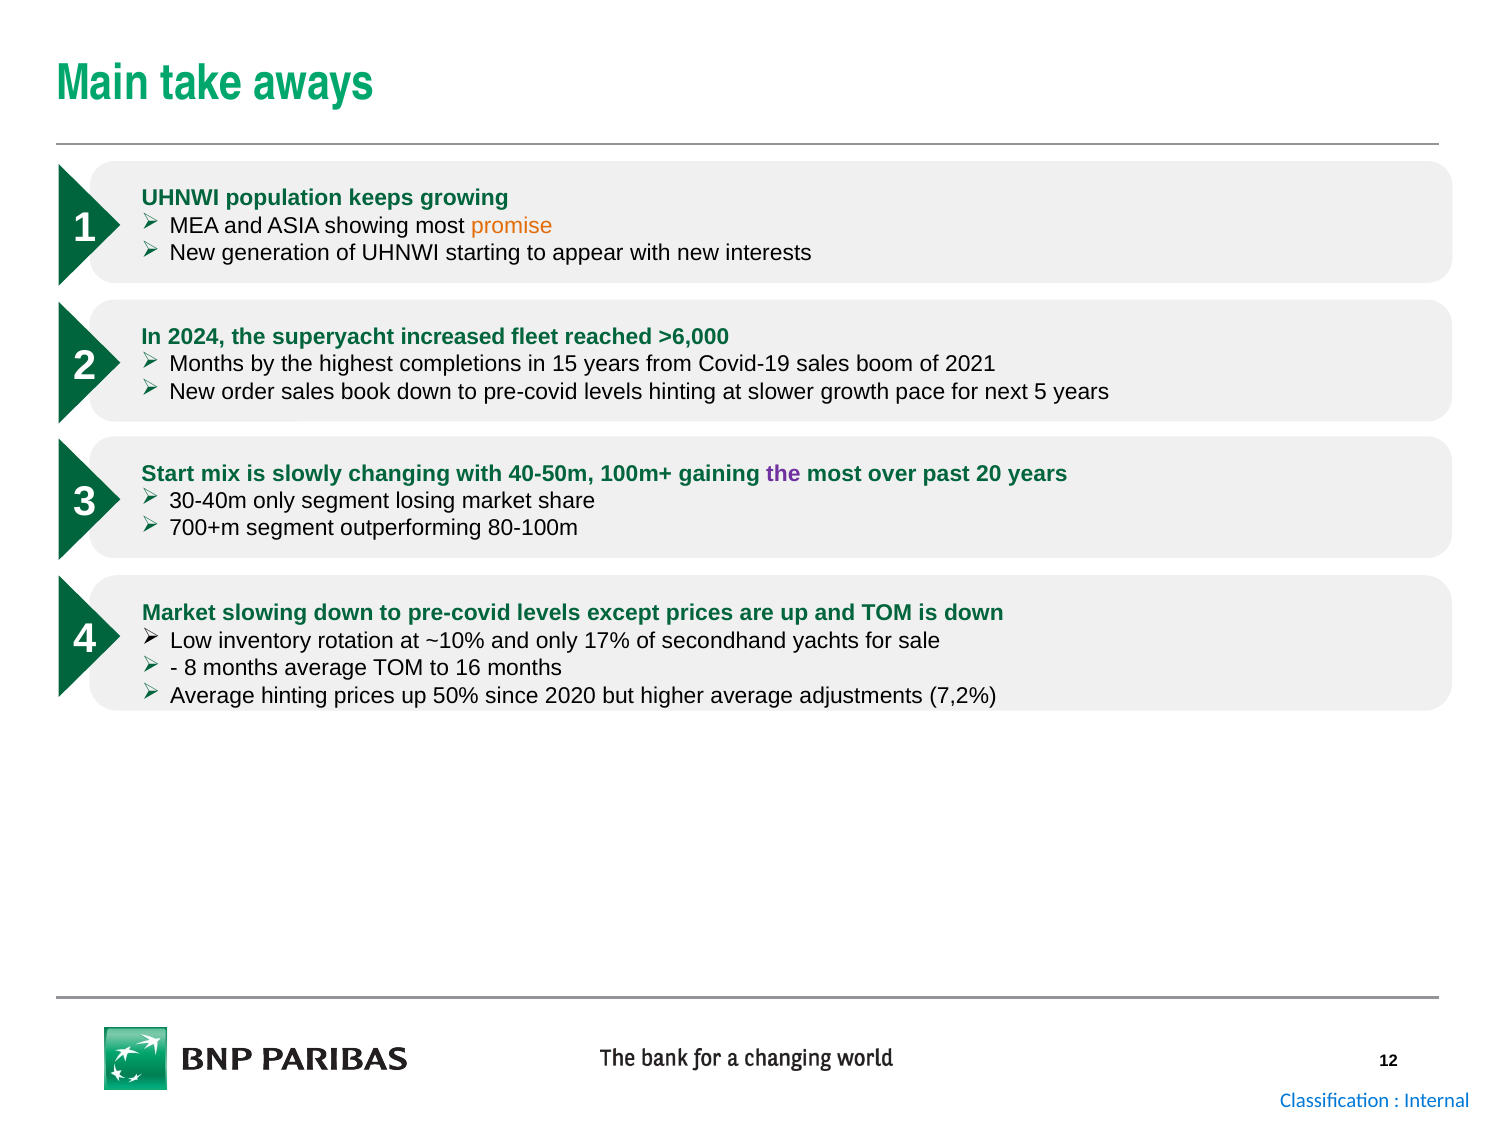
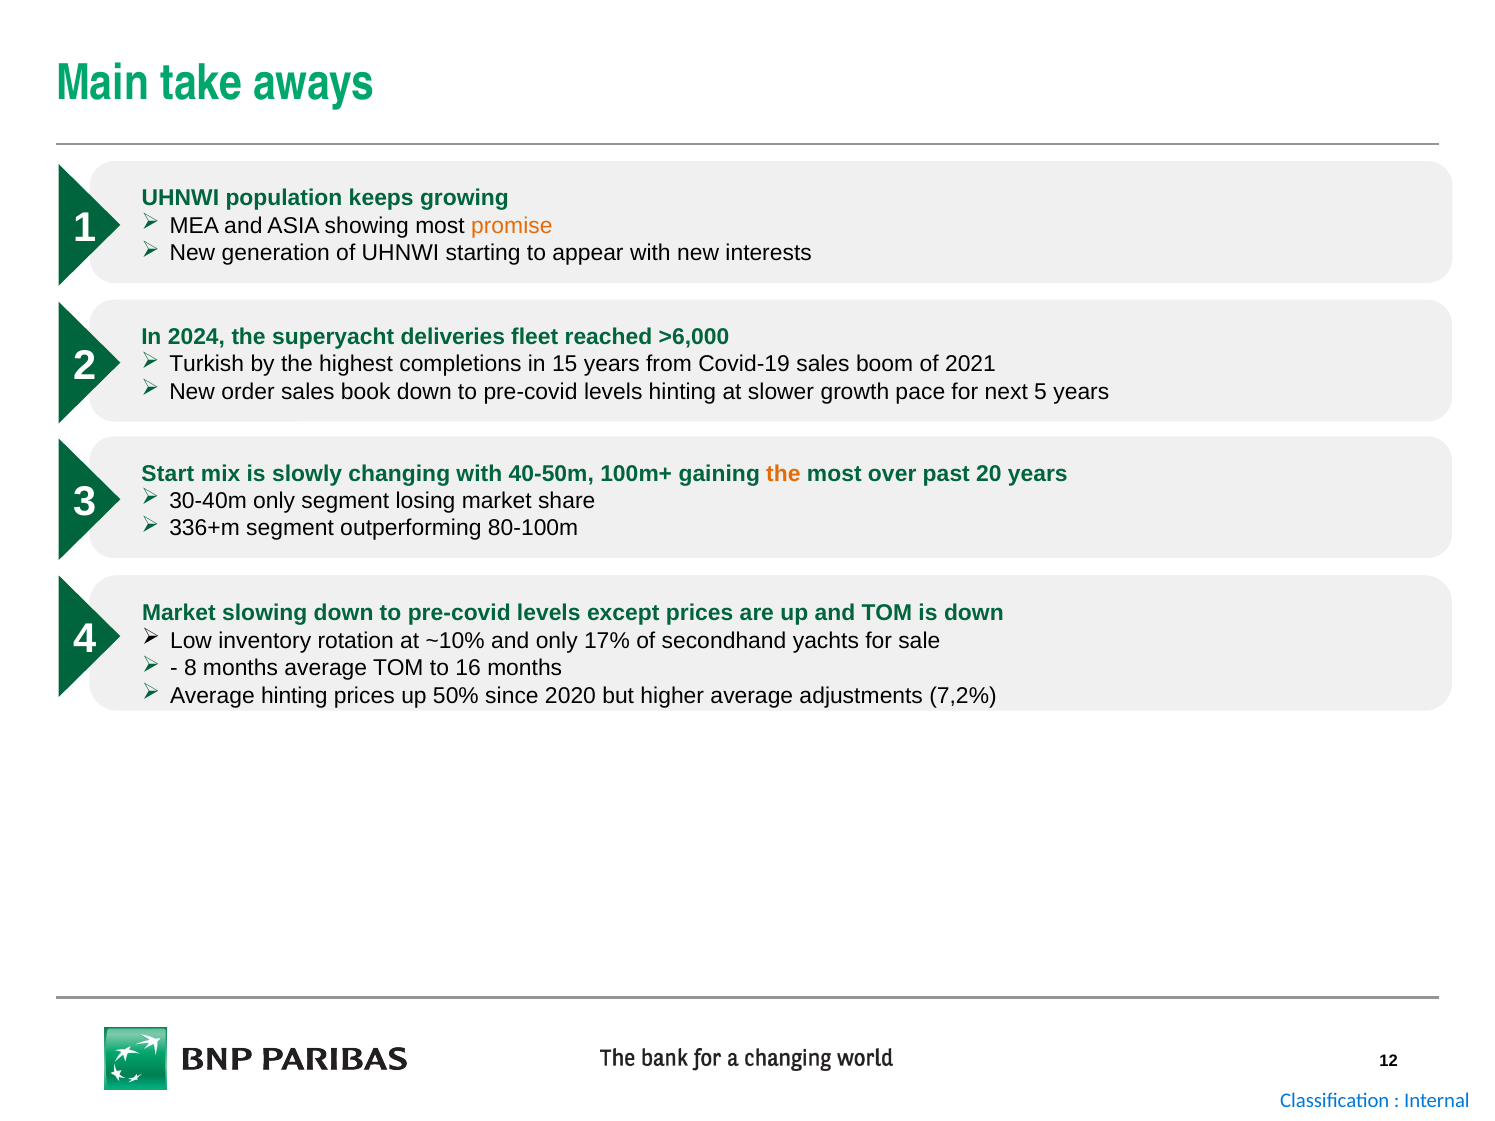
increased: increased -> deliveries
Months at (207, 364): Months -> Turkish
the at (783, 474) colour: purple -> orange
700+m: 700+m -> 336+m
